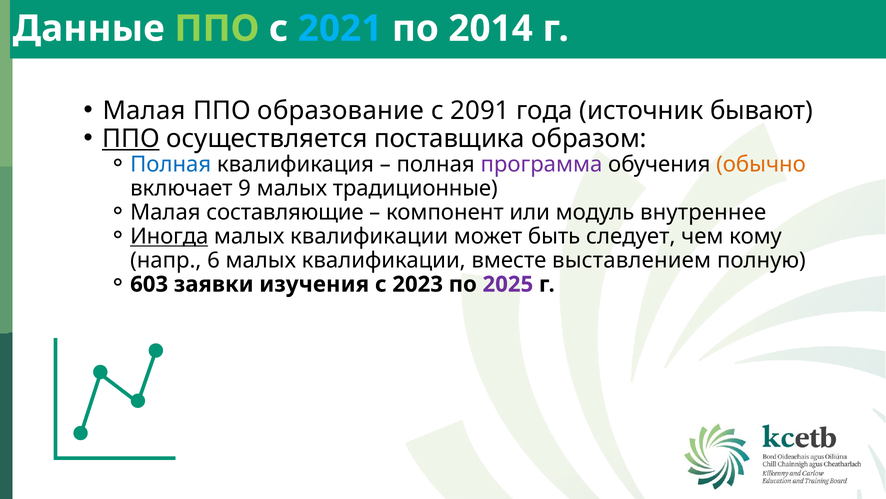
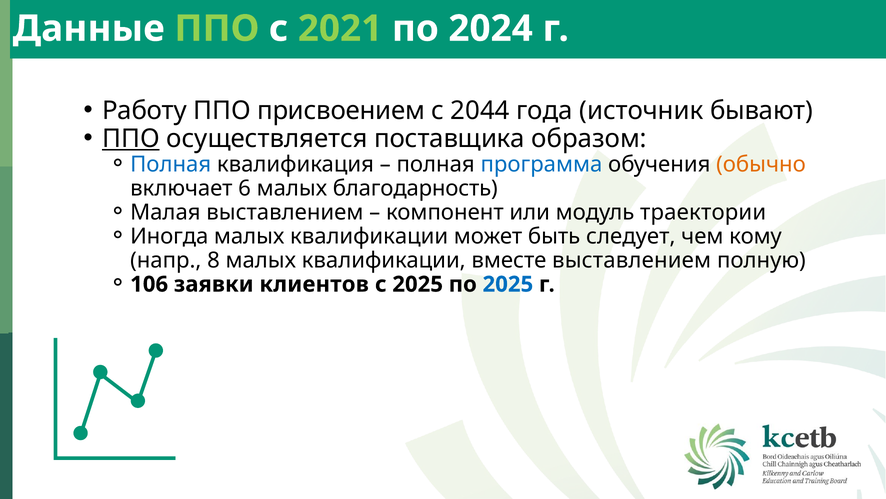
2021 colour: light blue -> light green
2014: 2014 -> 2024
Малая at (144, 111): Малая -> Работу
образование: образование -> присвоением
2091: 2091 -> 2044
программа colour: purple -> blue
9: 9 -> 6
традиционные: традиционные -> благодарность
Малая составляющие: составляющие -> выставлением
внутреннее: внутреннее -> траектории
Иногда underline: present -> none
6: 6 -> 8
603: 603 -> 106
изучения: изучения -> клиентов
с 2023: 2023 -> 2025
2025 at (508, 284) colour: purple -> blue
